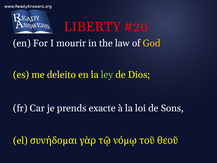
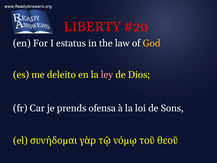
mourir: mourir -> estatus
ley colour: light green -> pink
exacte: exacte -> ofensa
